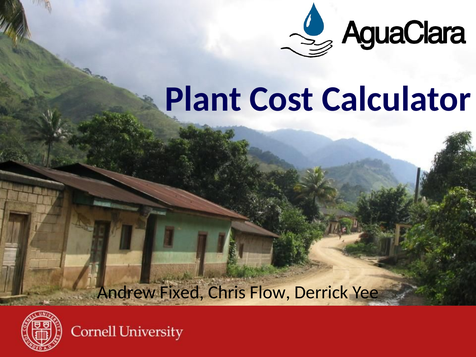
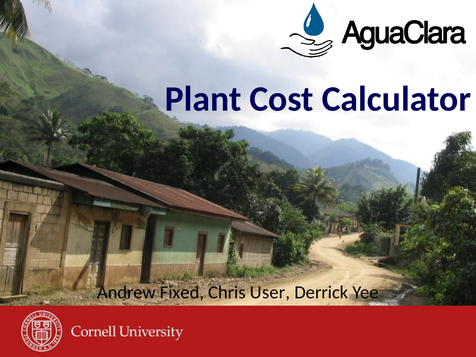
Flow: Flow -> User
